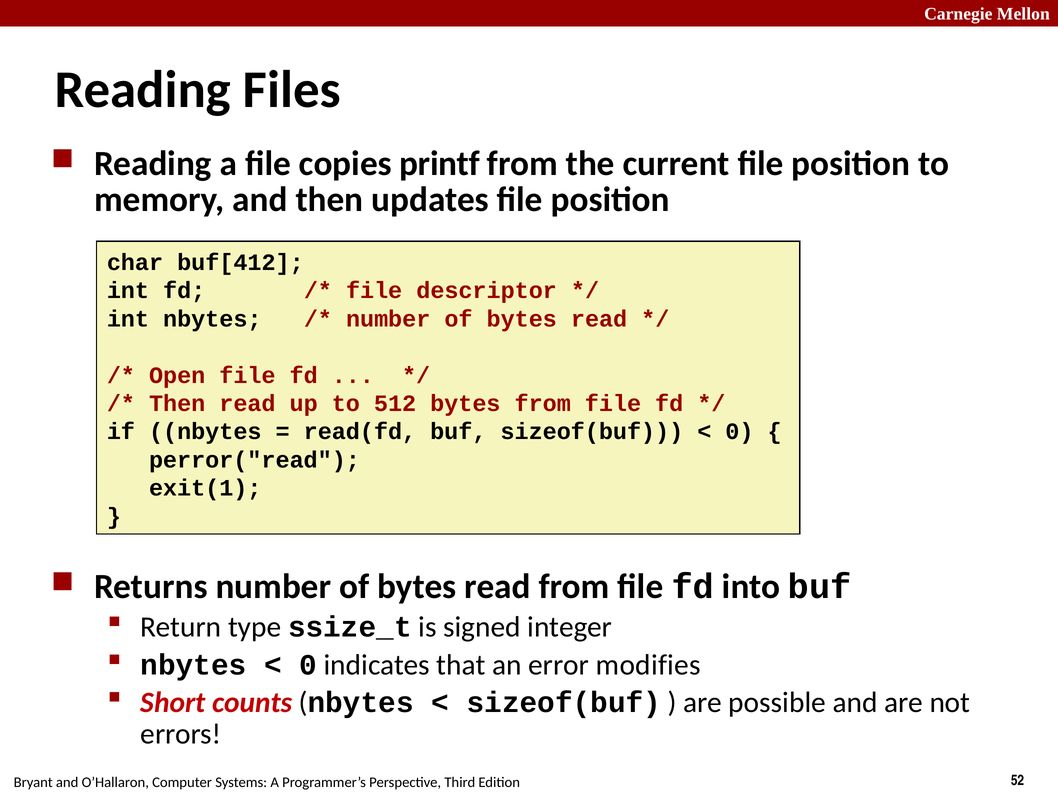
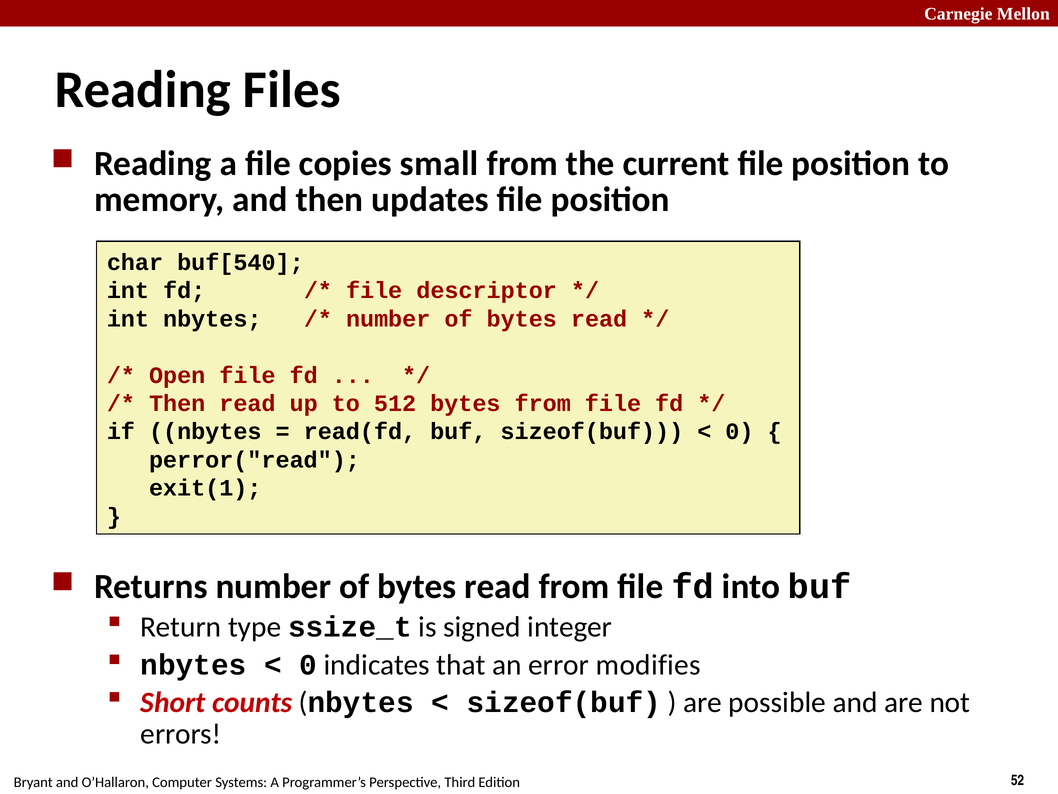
printf: printf -> small
buf[412: buf[412 -> buf[540
